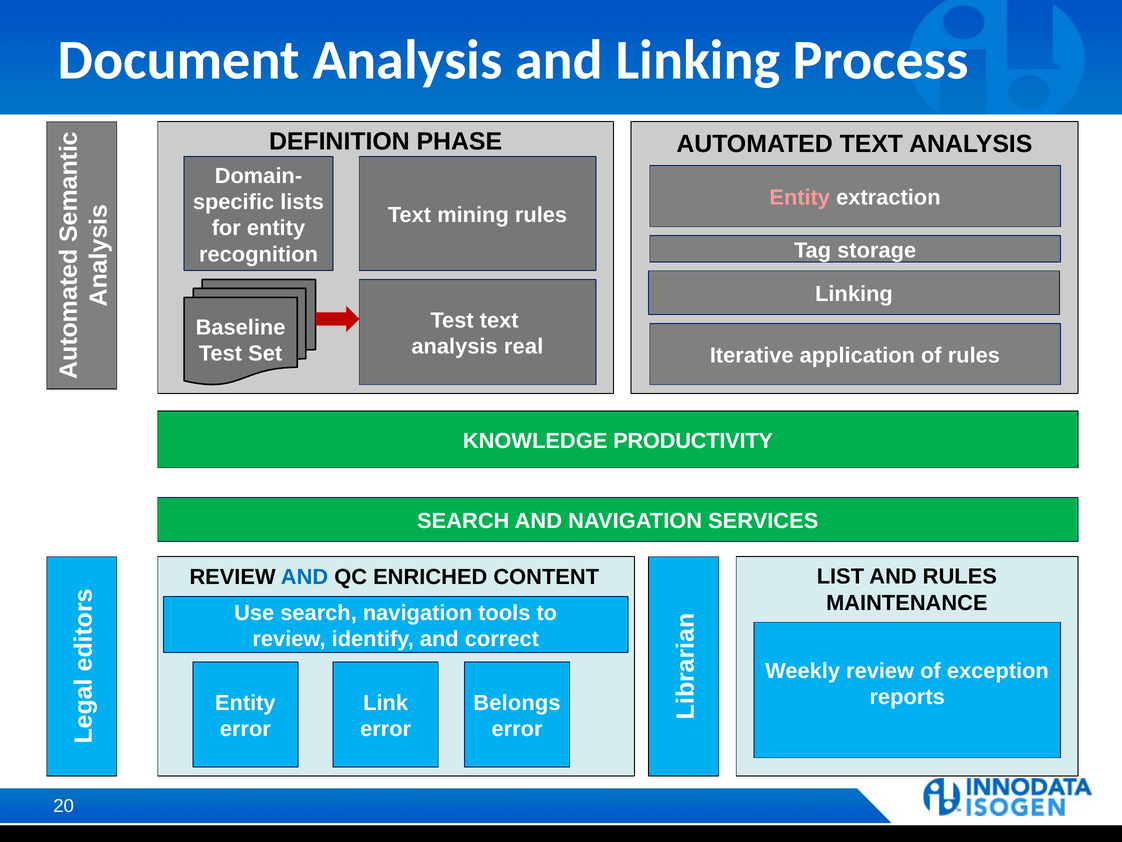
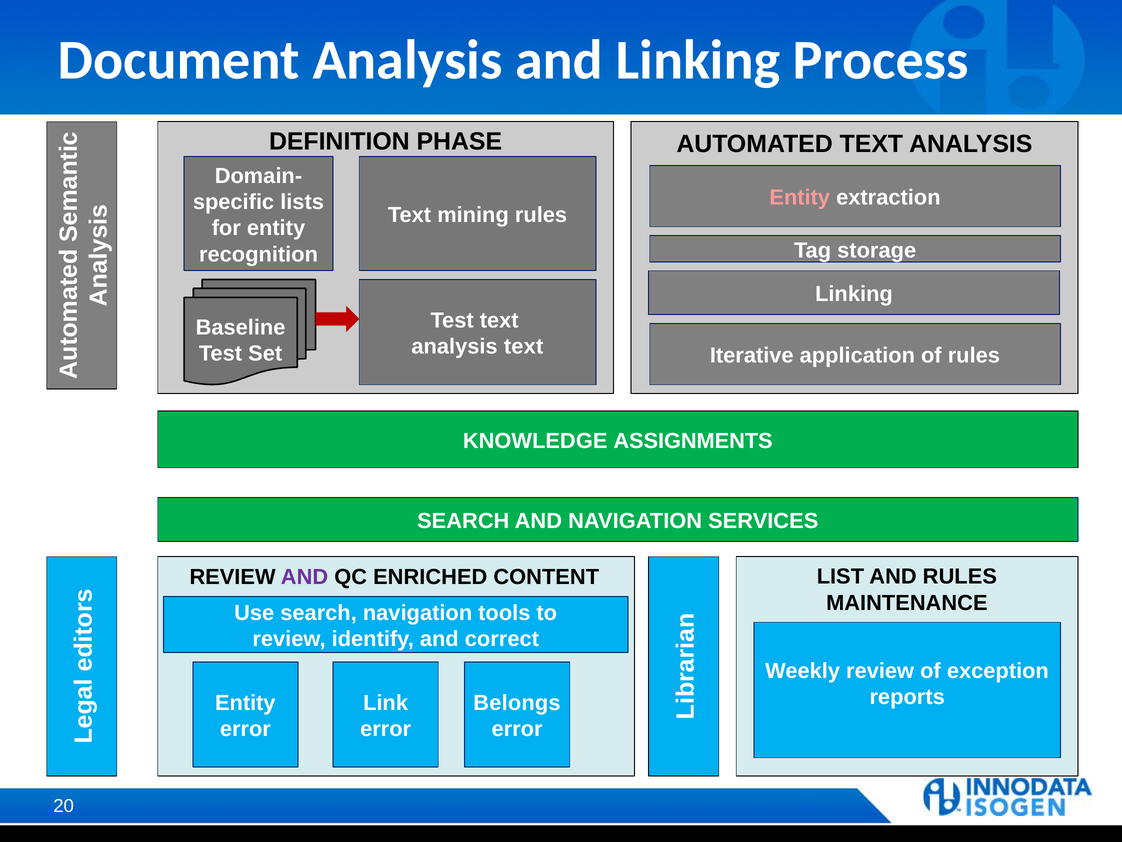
analysis real: real -> text
PRODUCTIVITY: PRODUCTIVITY -> ASSIGNMENTS
AND at (305, 576) colour: blue -> purple
